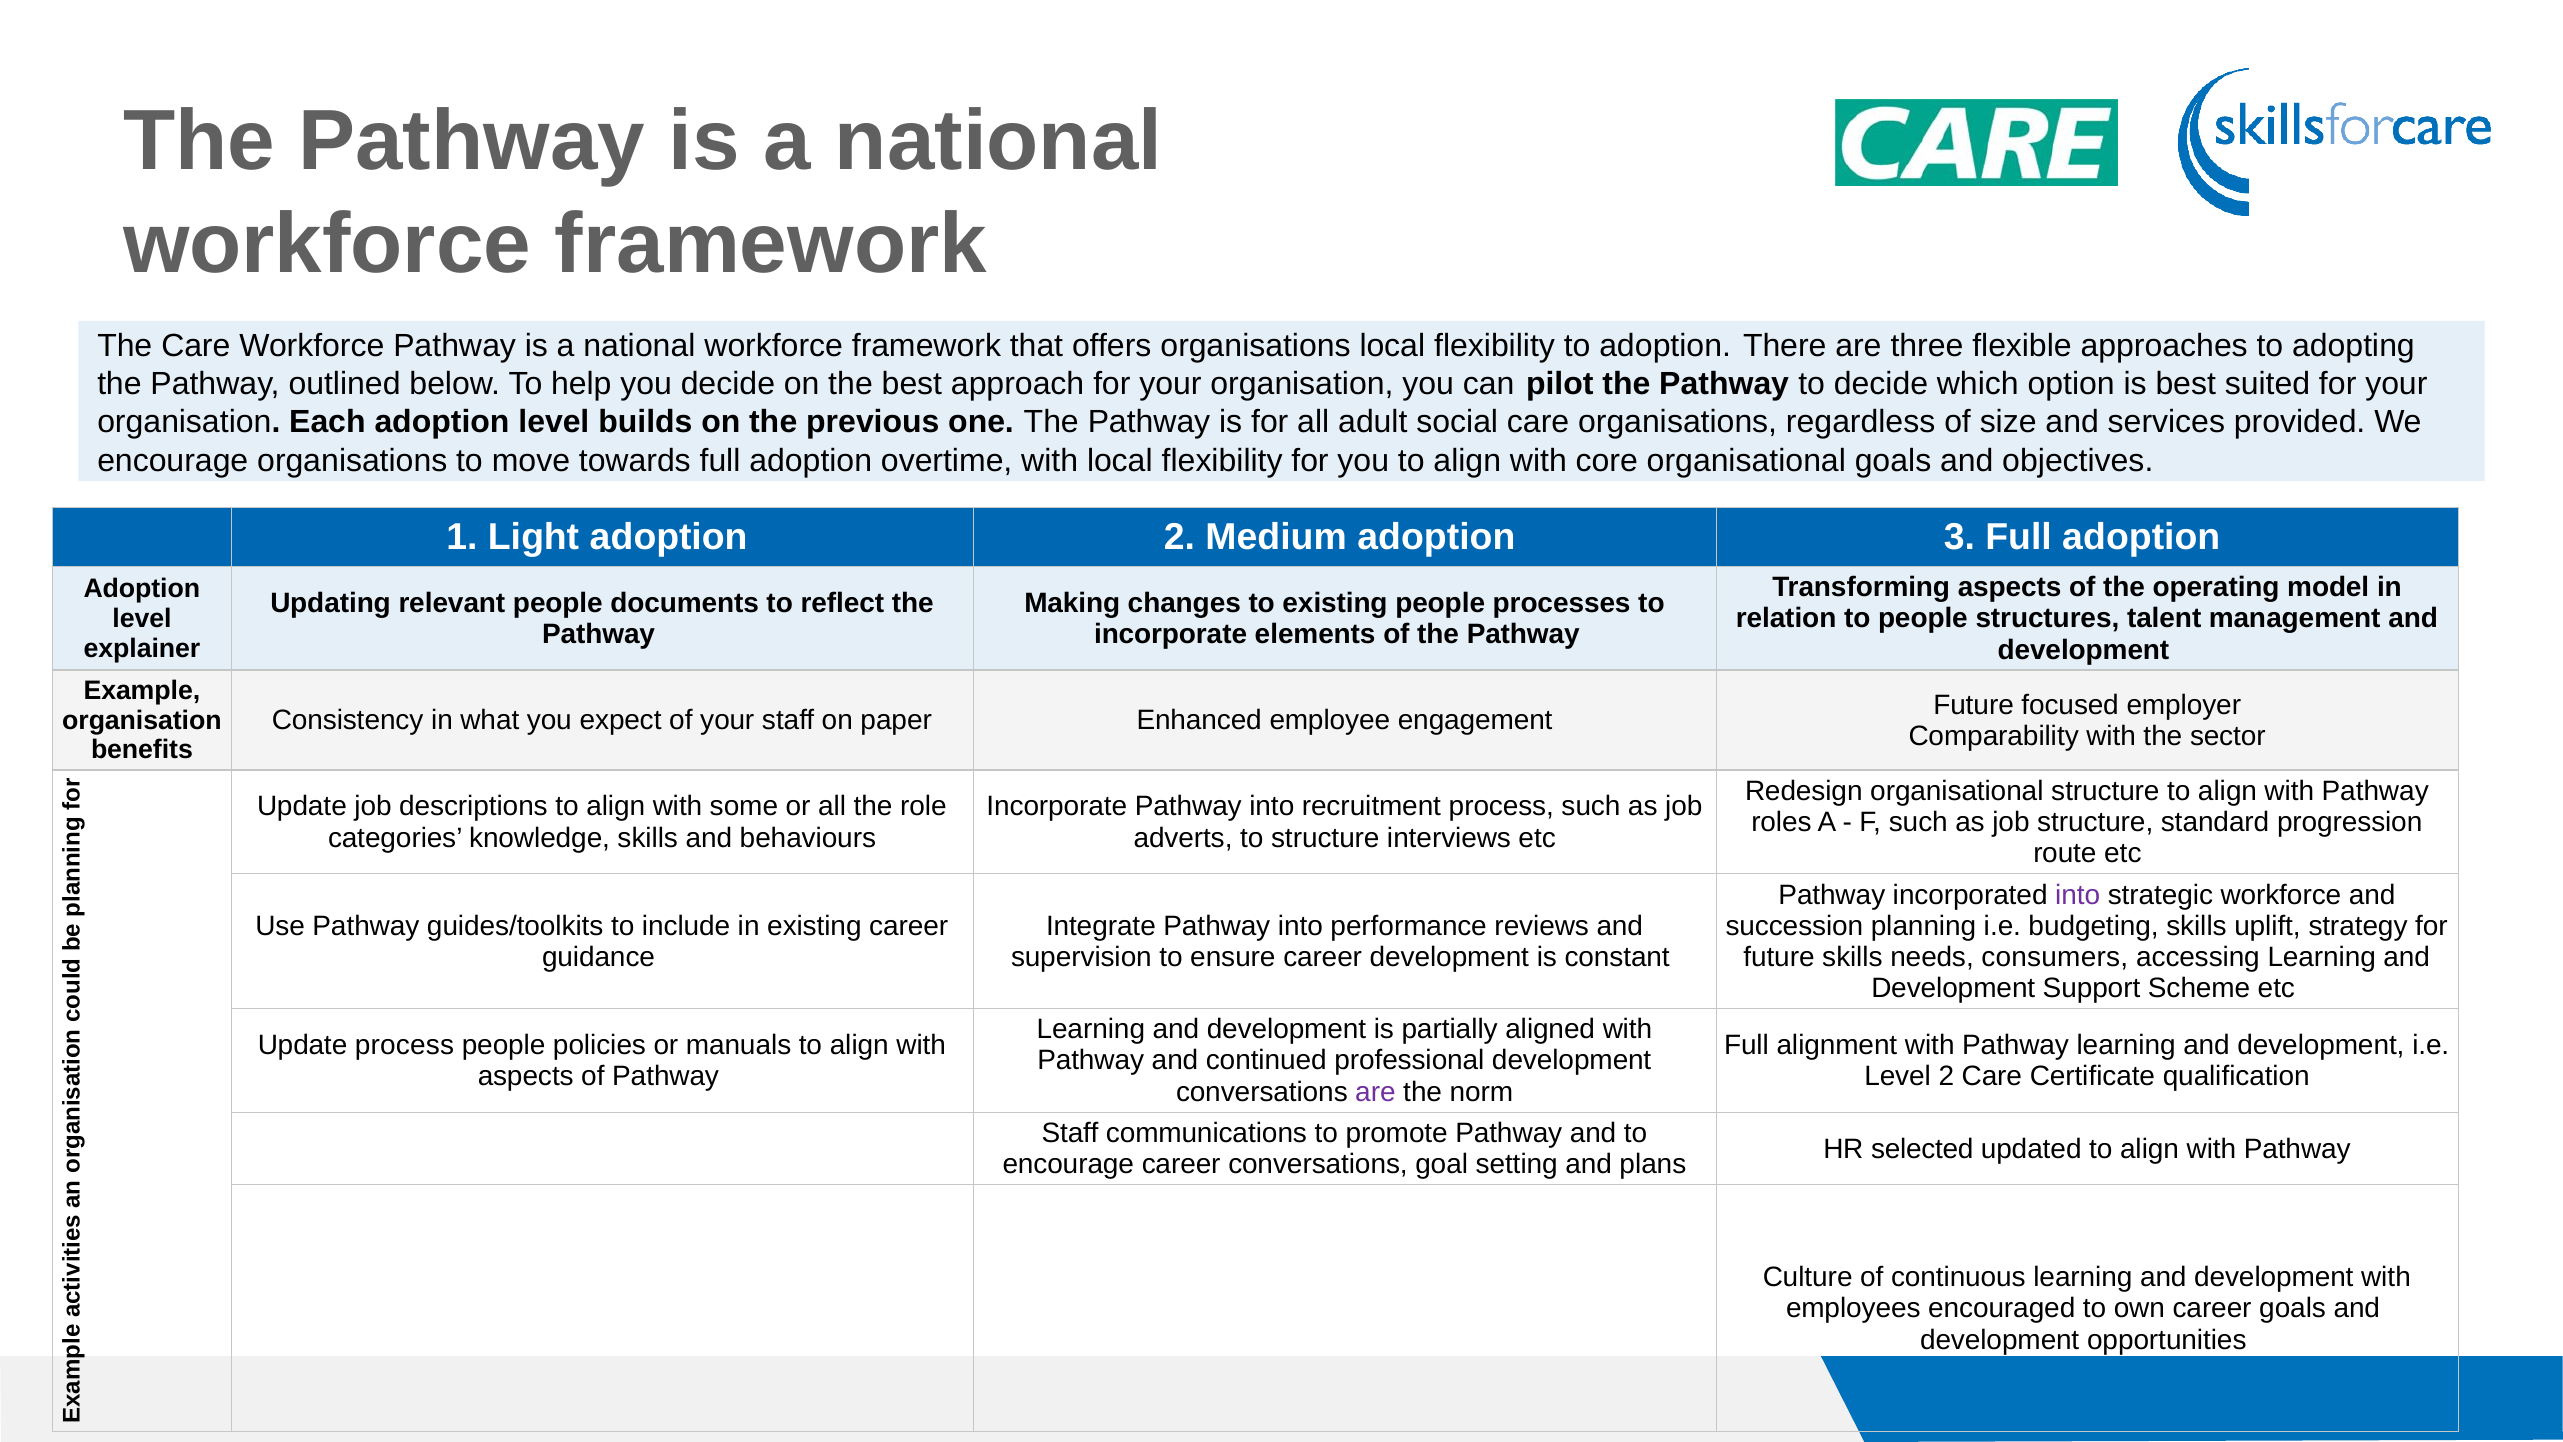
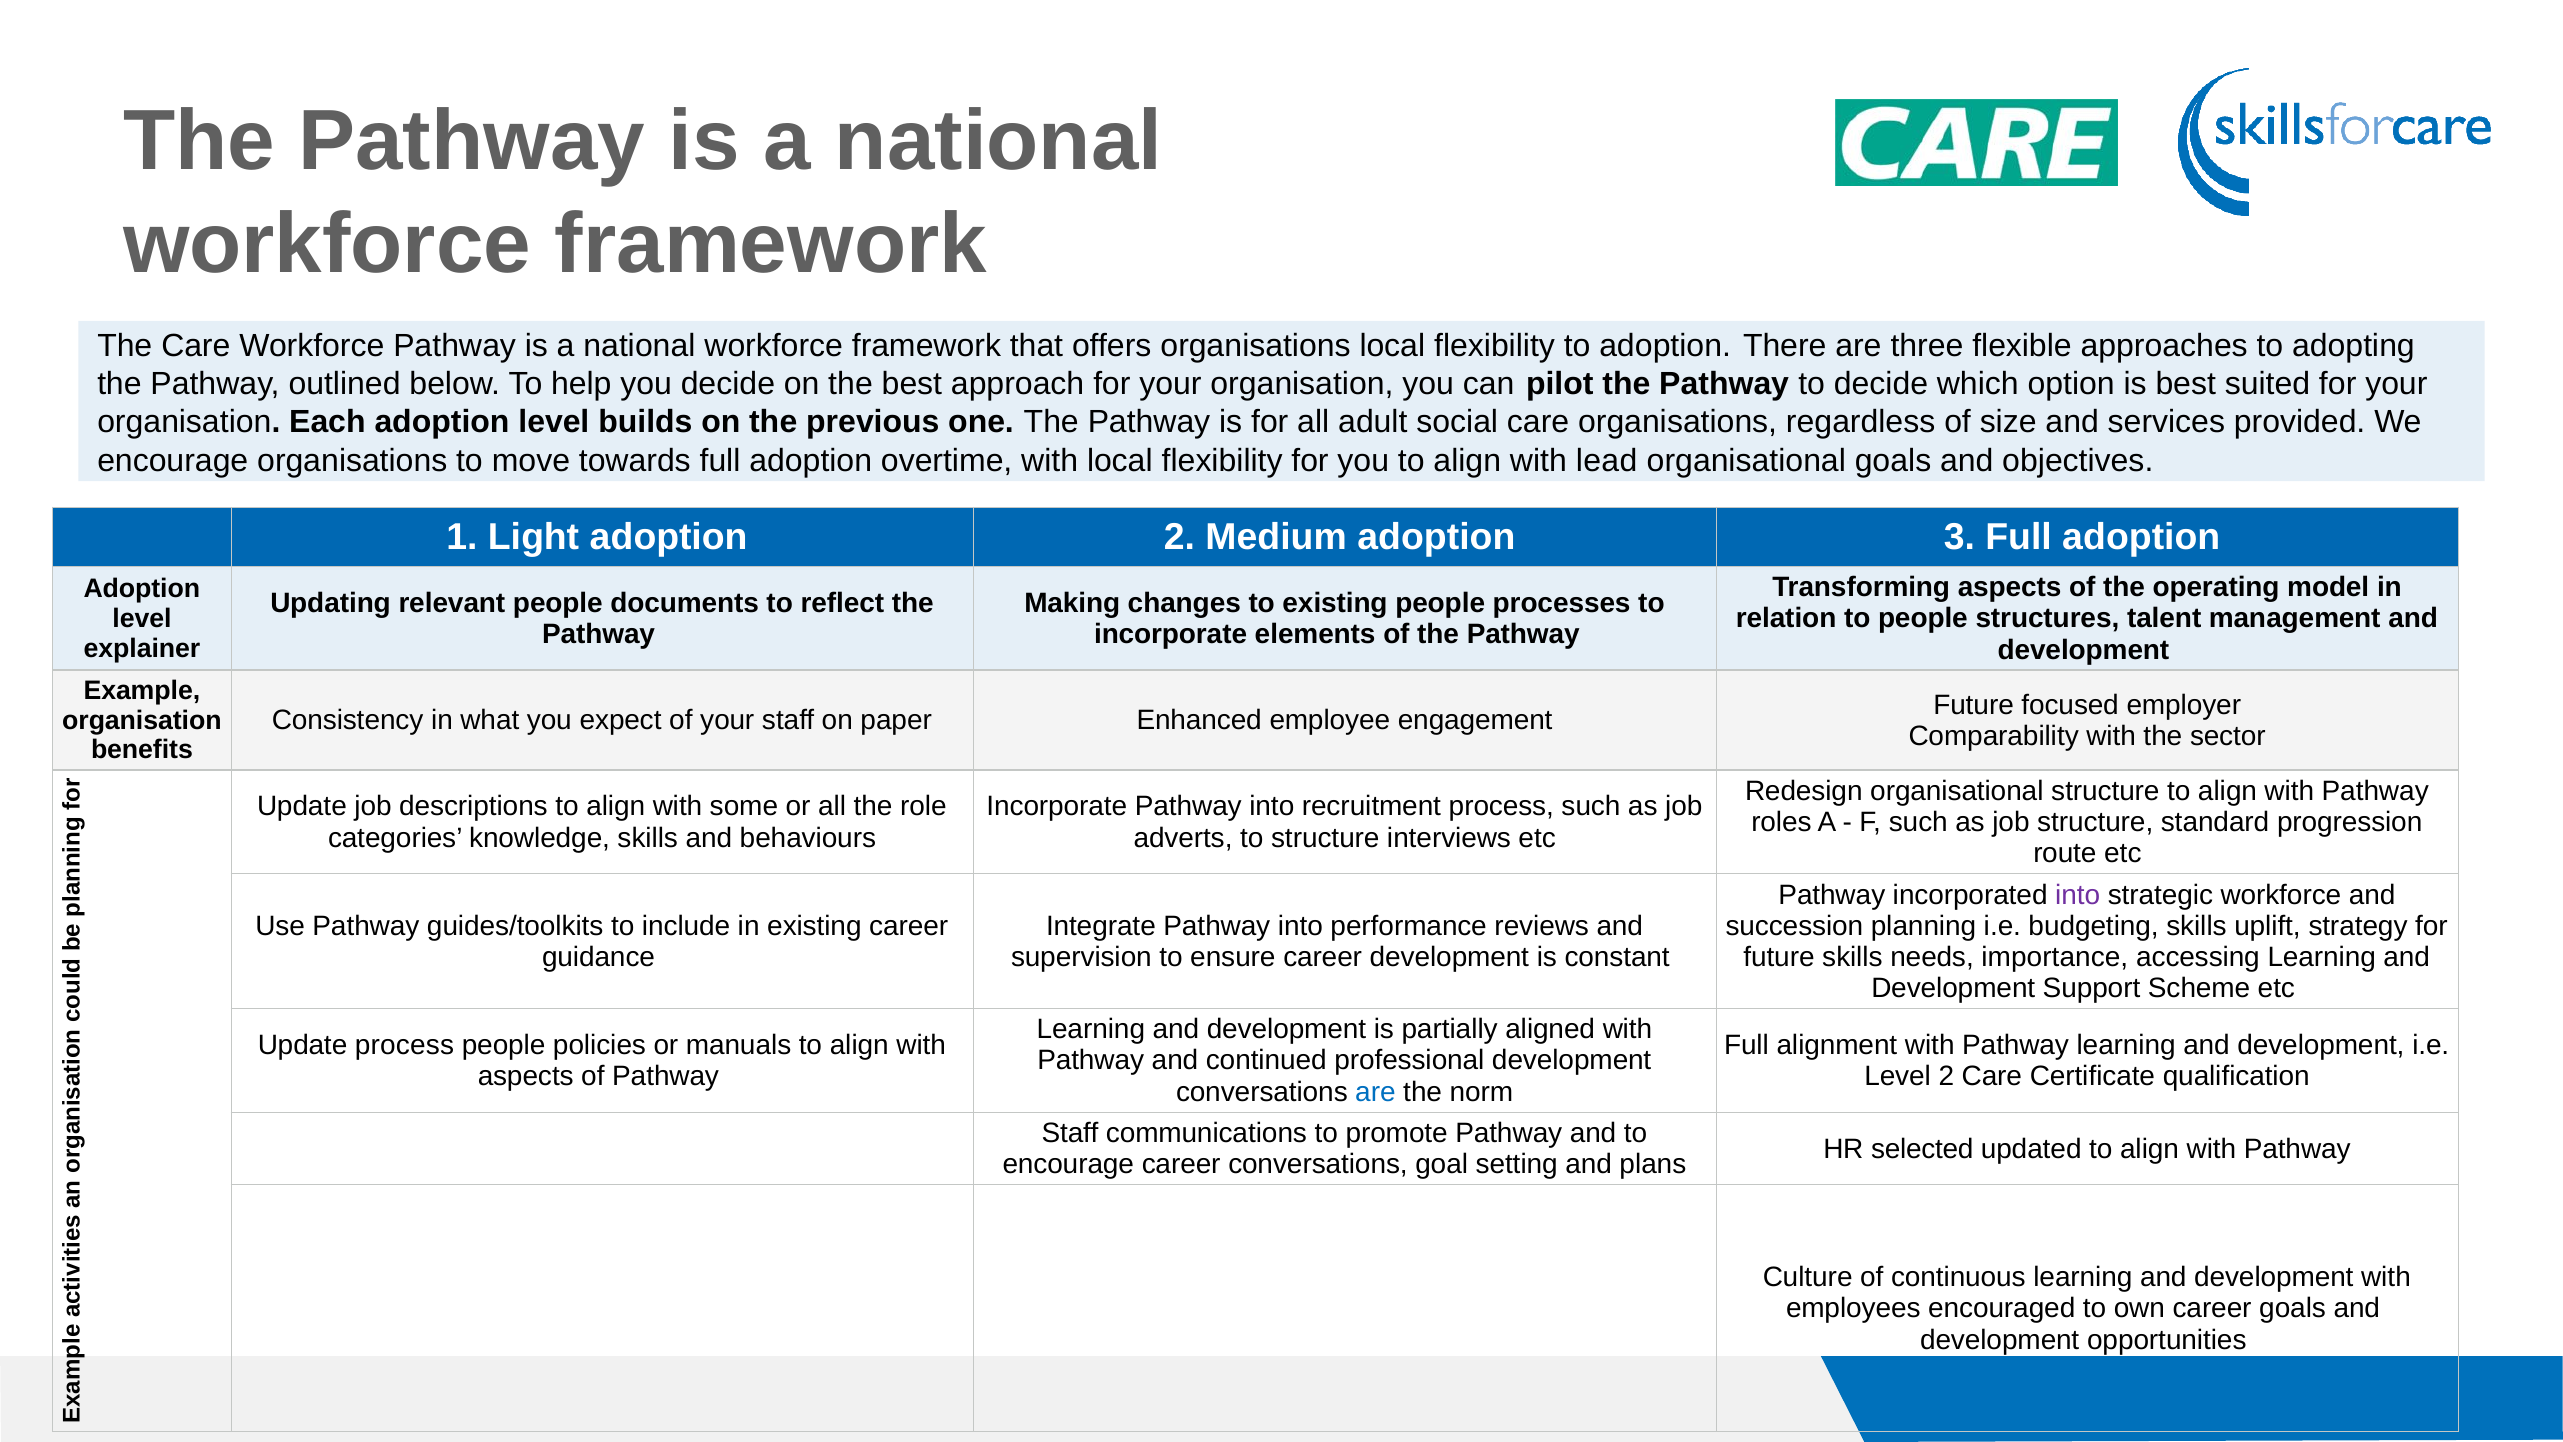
core: core -> lead
consumers: consumers -> importance
are at (1375, 1092) colour: purple -> blue
